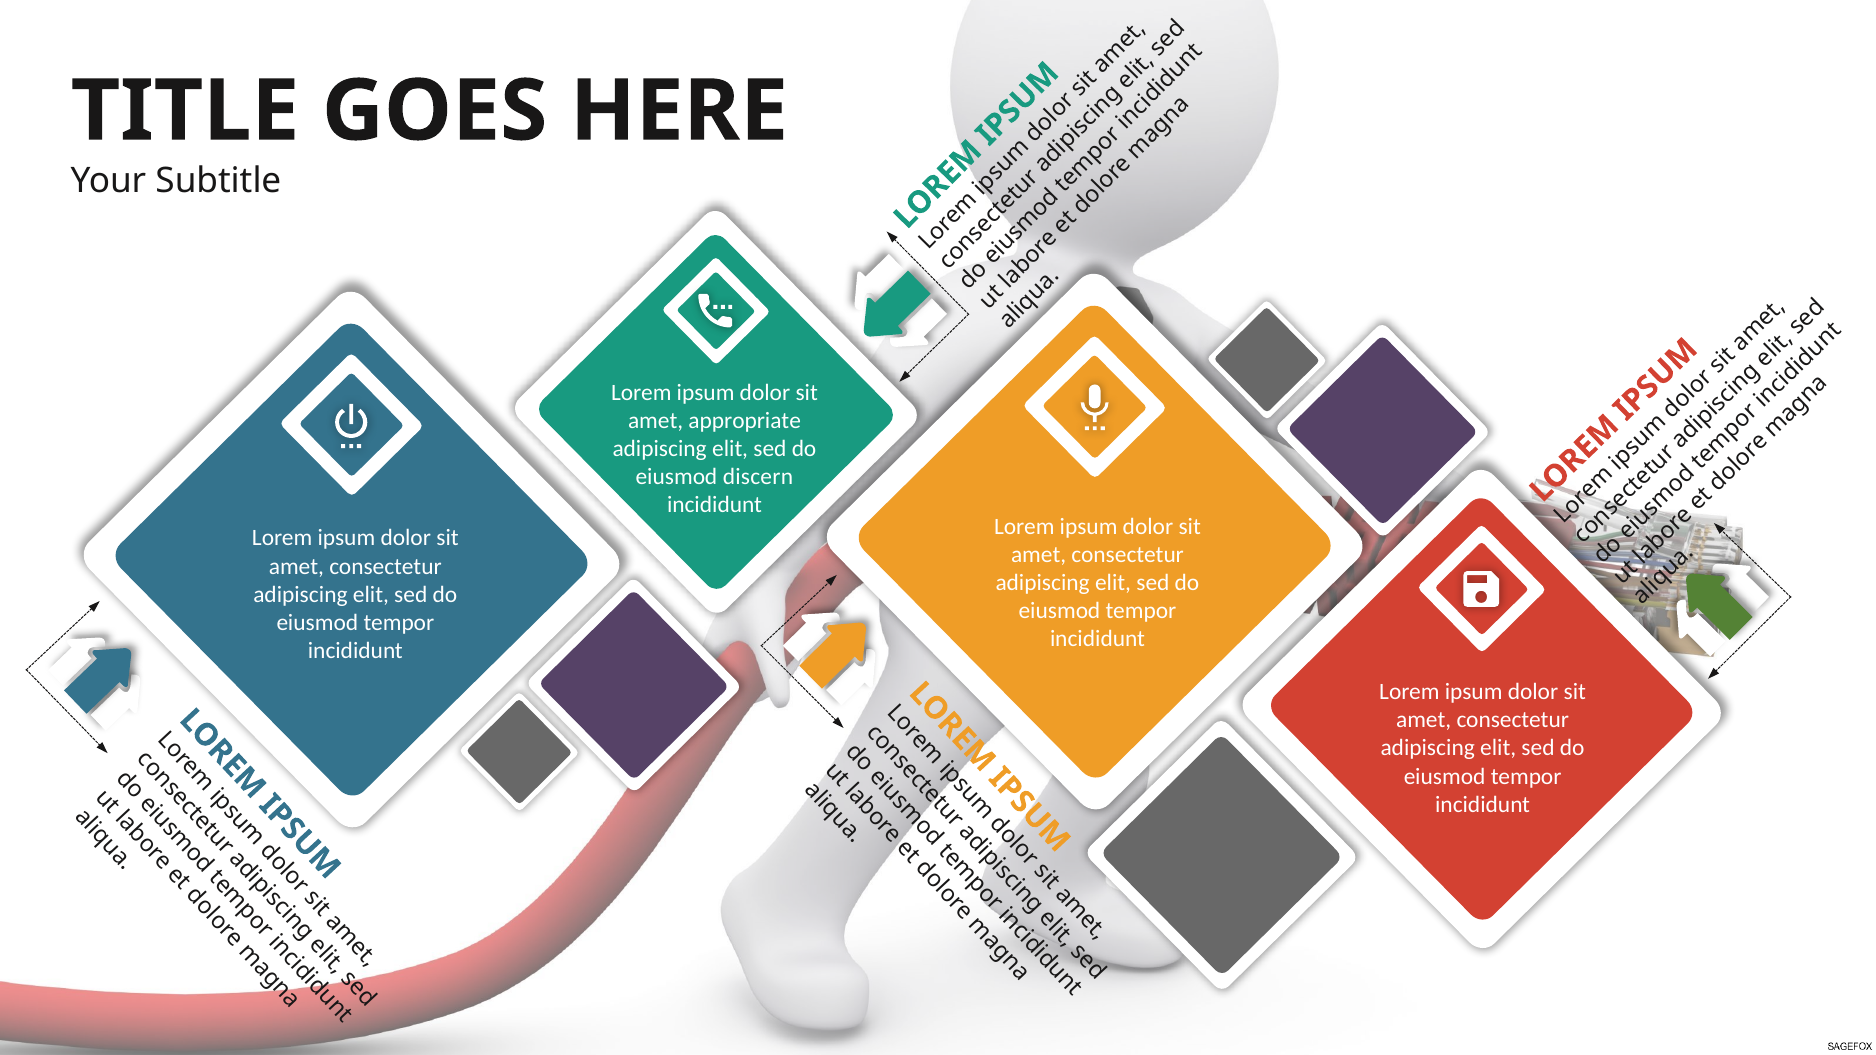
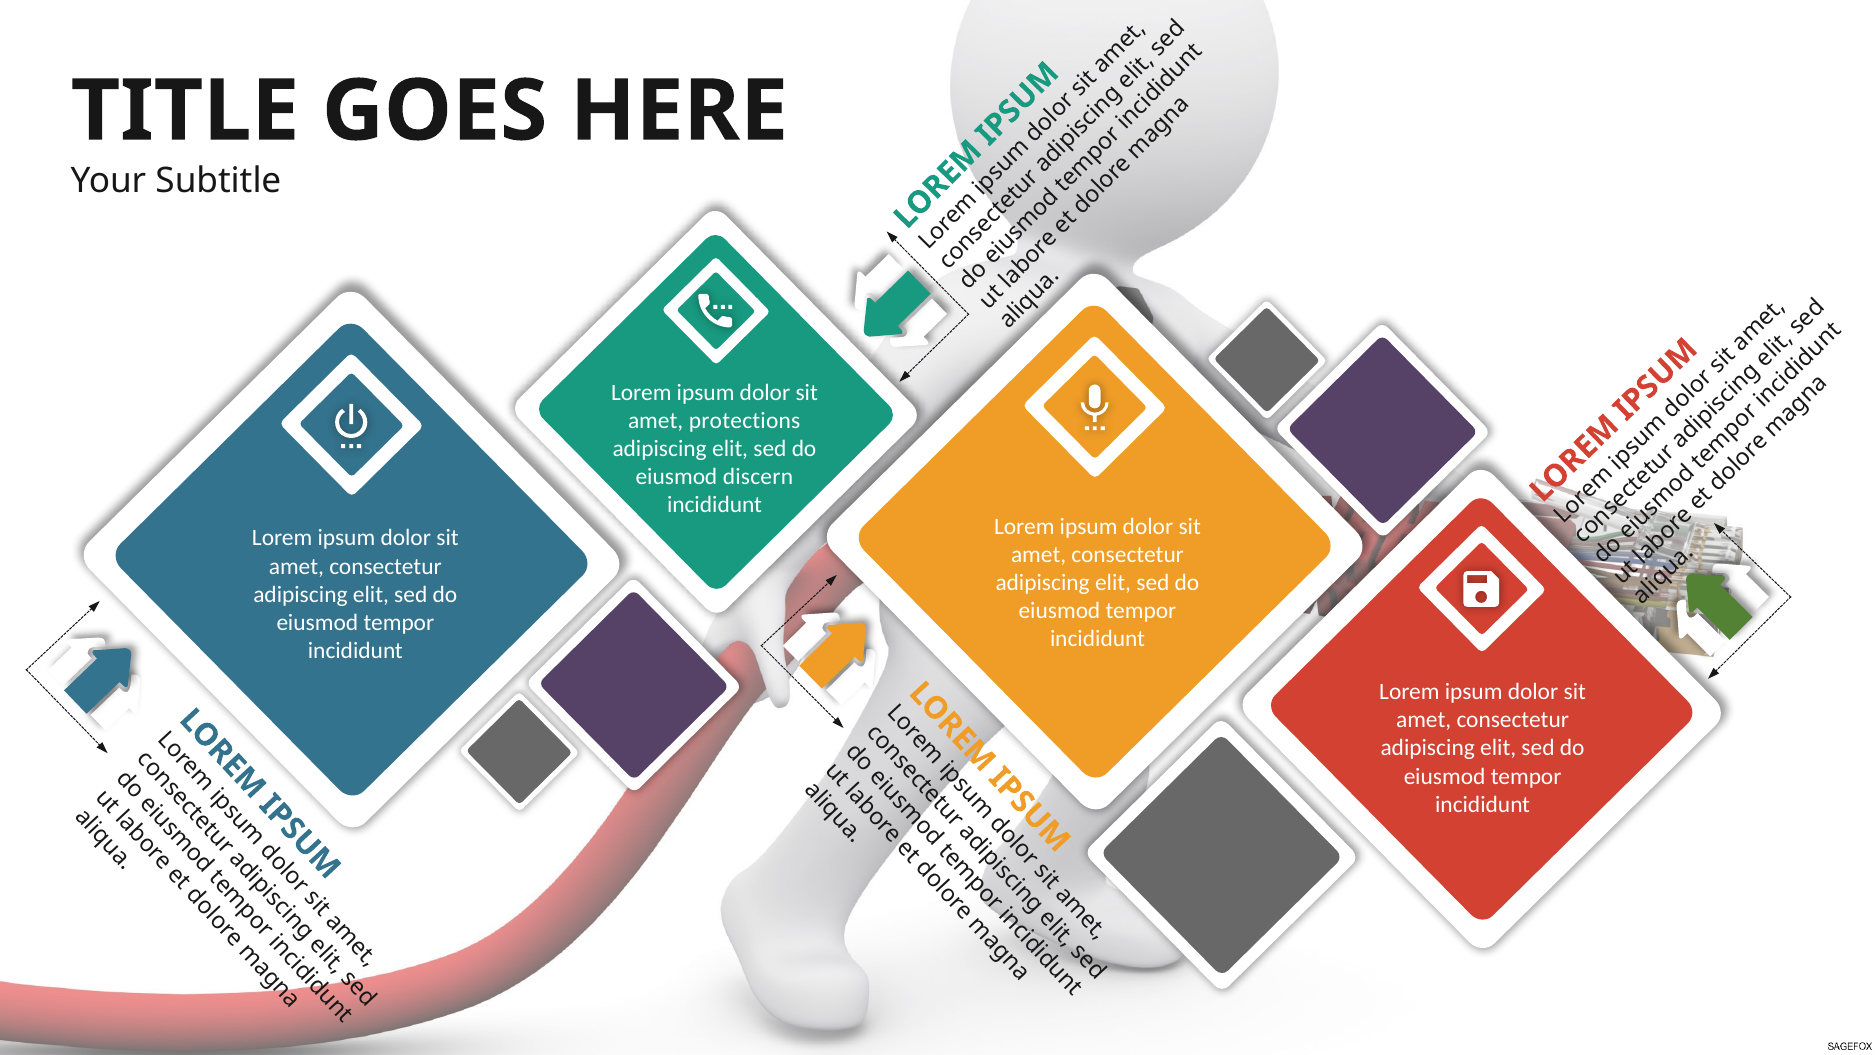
appropriate: appropriate -> protections
